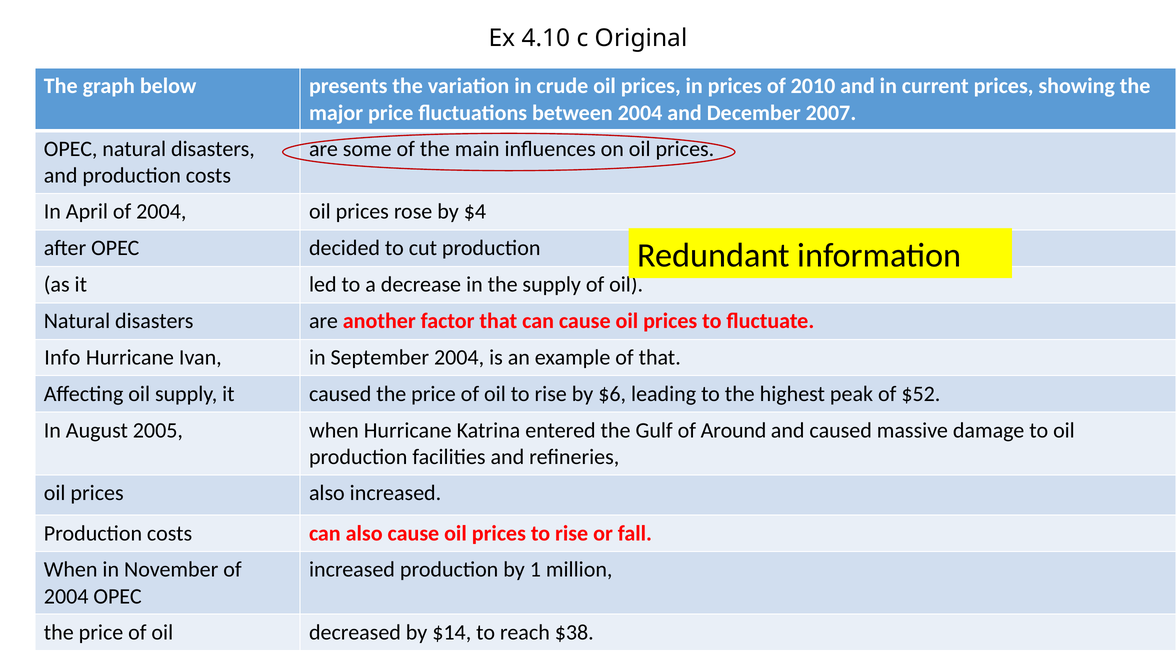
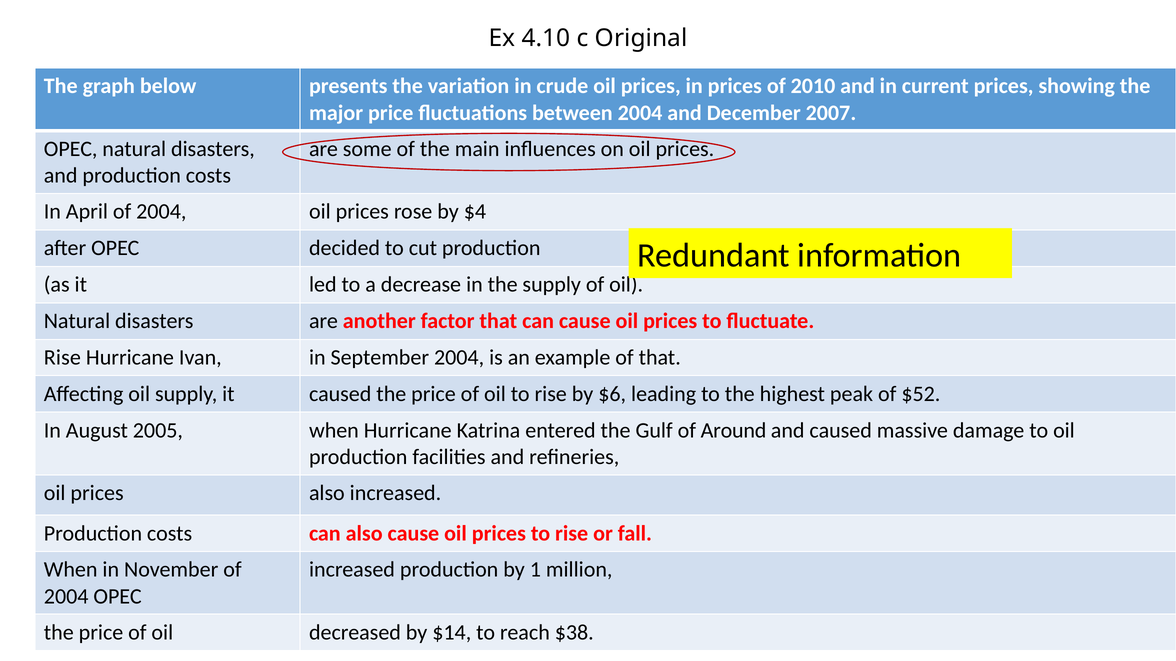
Info at (62, 358): Info -> Rise
